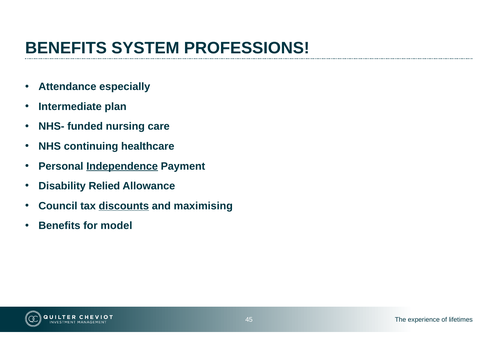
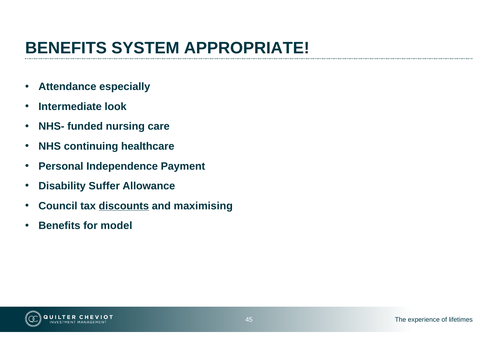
PROFESSIONS: PROFESSIONS -> APPROPRIATE
plan: plan -> look
Independence underline: present -> none
Relied: Relied -> Suffer
